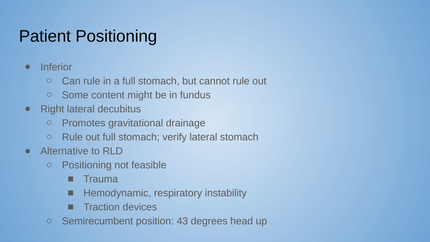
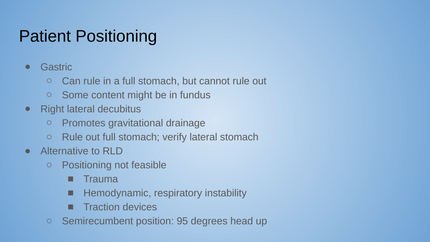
Inferior: Inferior -> Gastric
43: 43 -> 95
